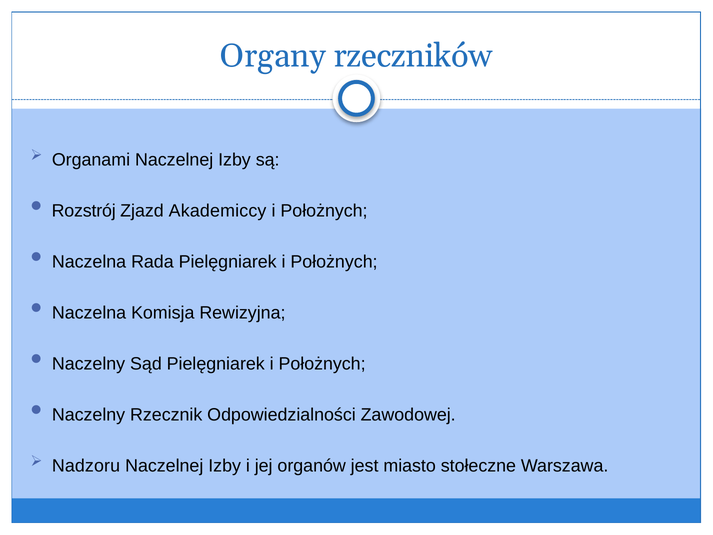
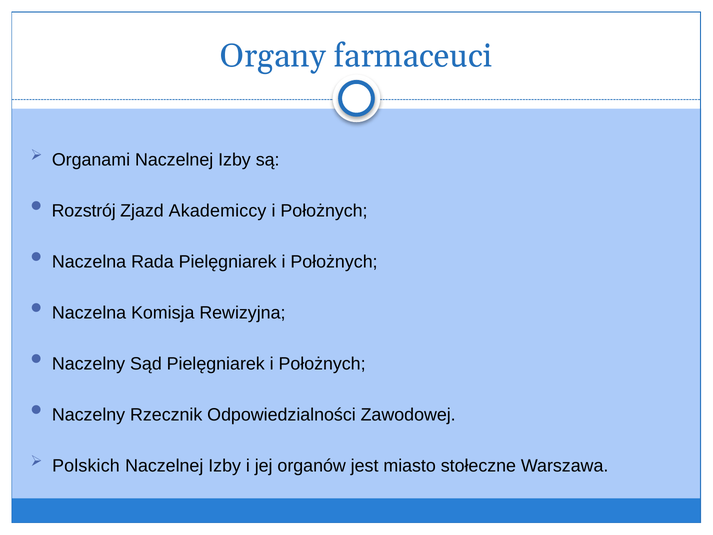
rzeczników: rzeczników -> farmaceuci
Nadzoru: Nadzoru -> Polskich
